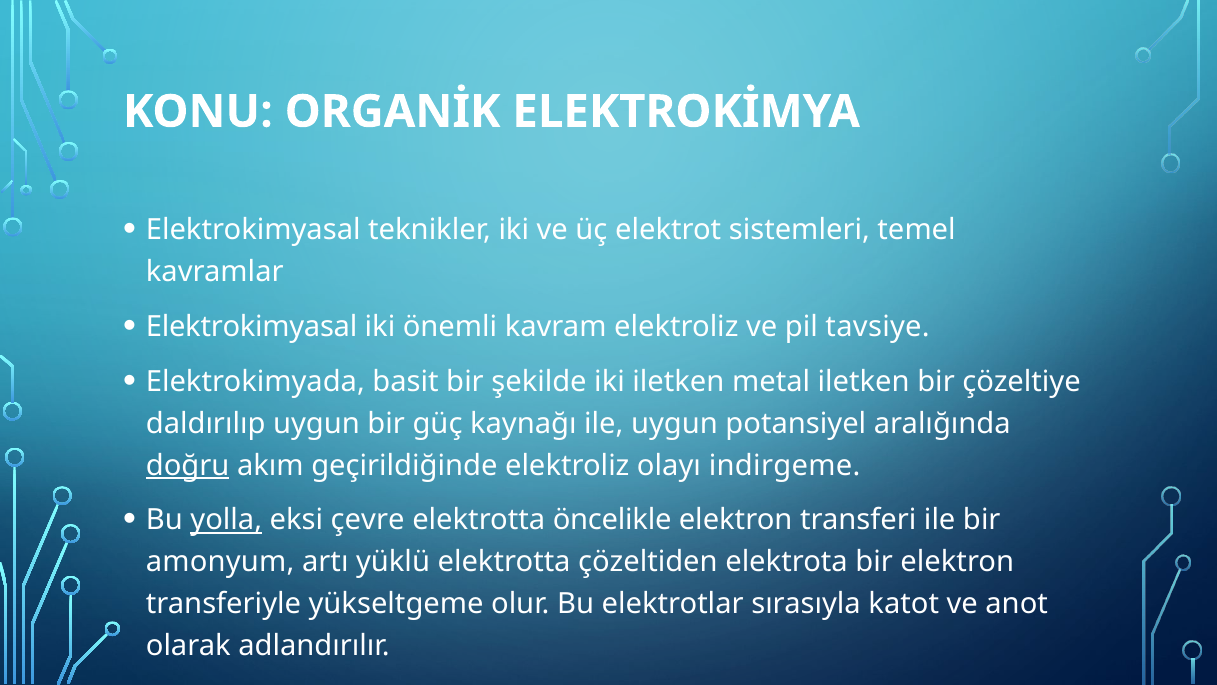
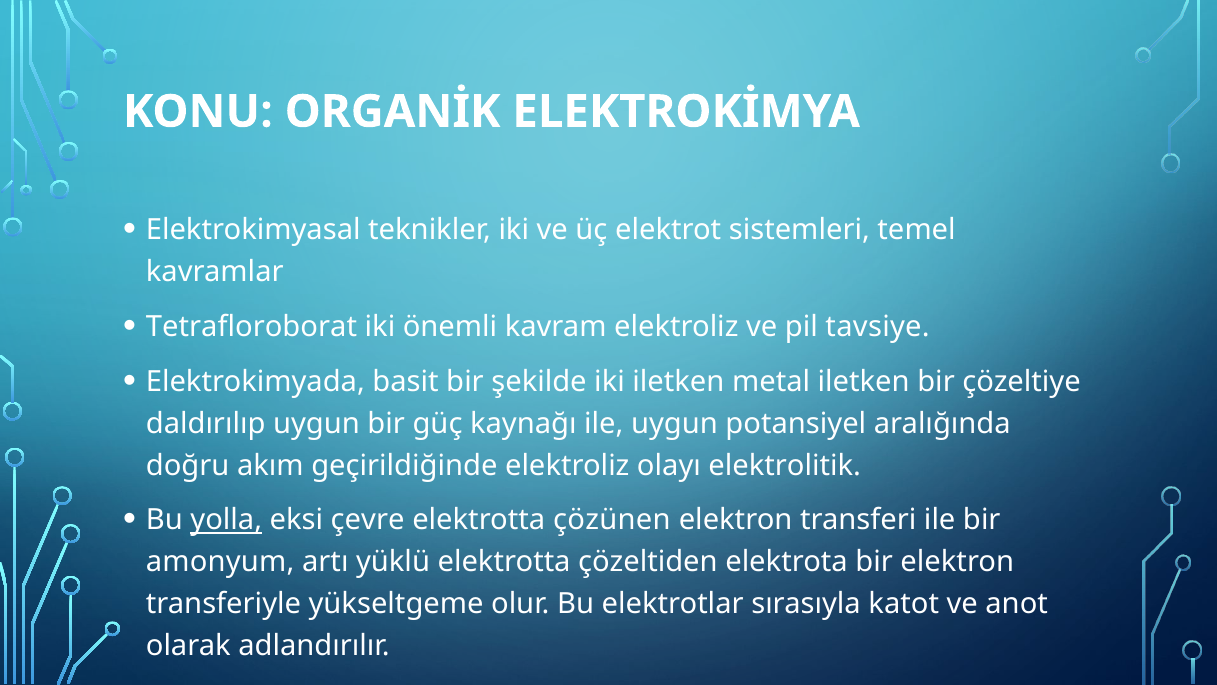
Elektrokimyasal at (252, 327): Elektrokimyasal -> Tetrafloroborat
doğru underline: present -> none
indirgeme: indirgeme -> elektrolitik
öncelikle: öncelikle -> çözünen
